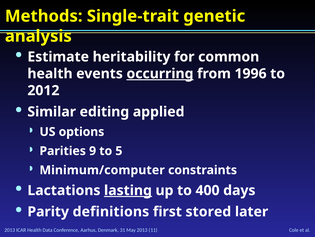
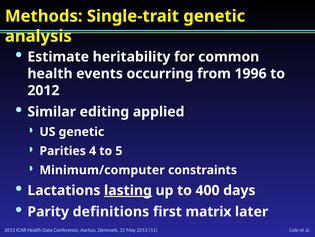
occurring underline: present -> none
US options: options -> genetic
9: 9 -> 4
stored: stored -> matrix
